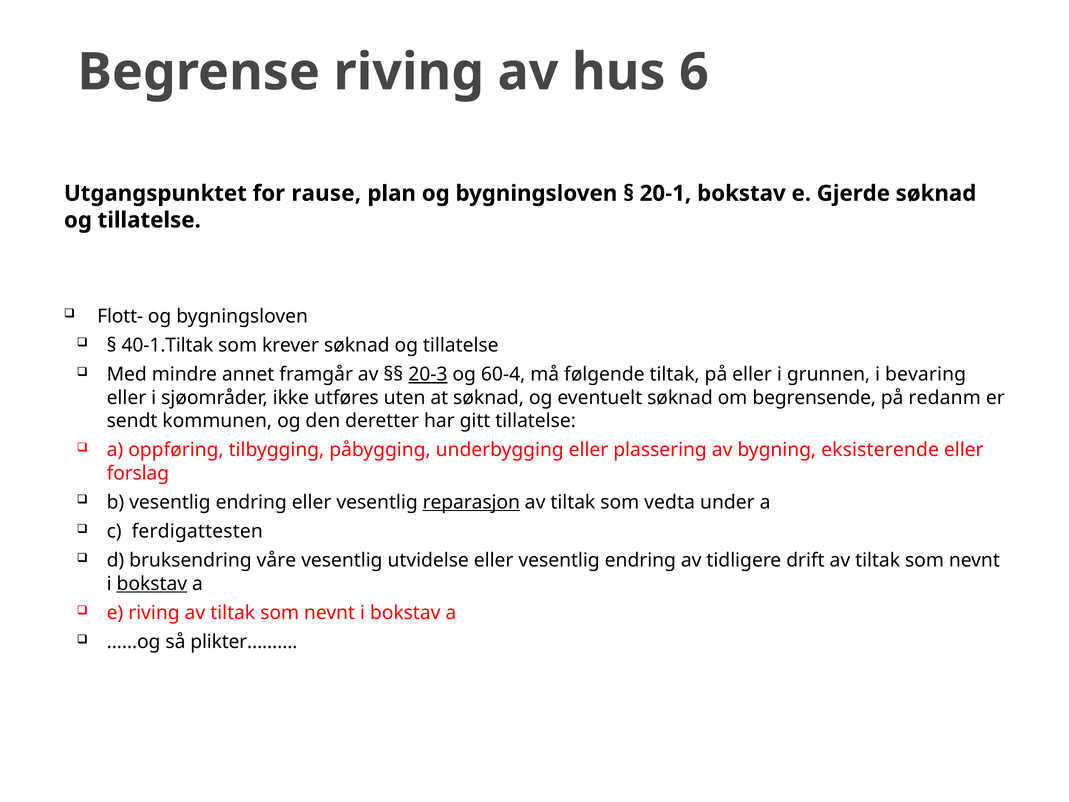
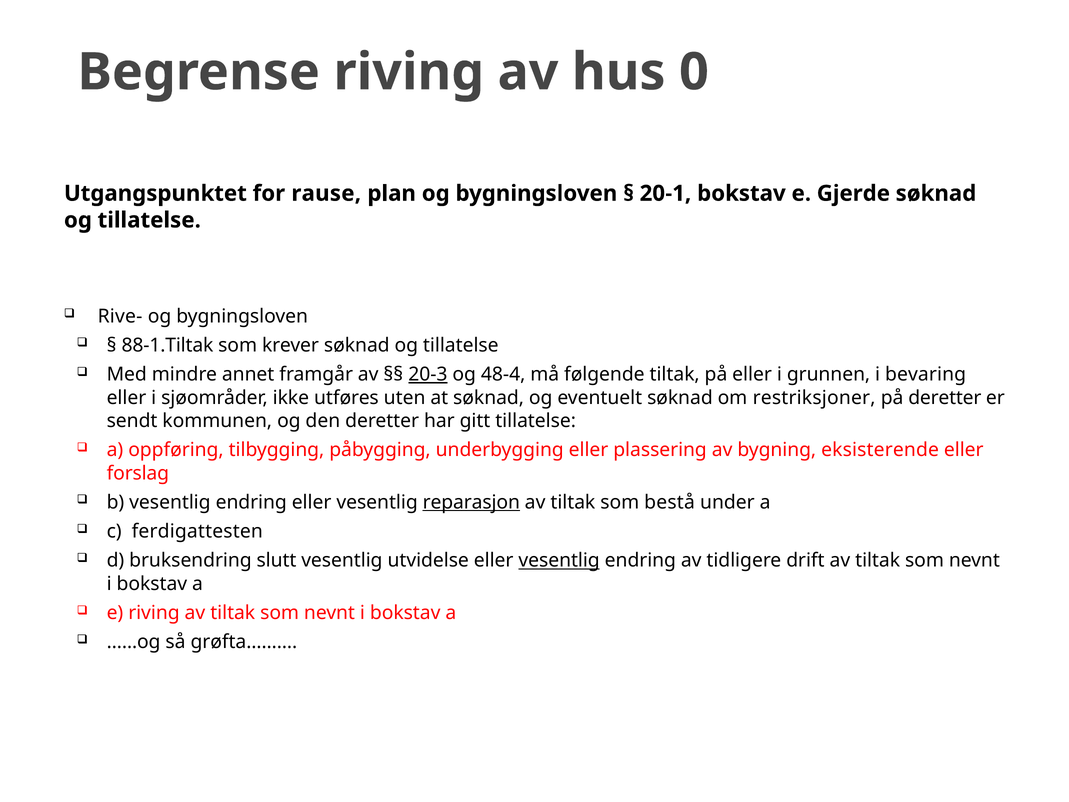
6: 6 -> 0
Flott-: Flott- -> Rive-
40-1.Tiltak: 40-1.Tiltak -> 88-1.Tiltak
60-4: 60-4 -> 48-4
begrensende: begrensende -> restriksjoner
på redanm: redanm -> deretter
vedta: vedta -> bestå
våre: våre -> slutt
vesentlig at (559, 560) underline: none -> present
bokstav at (152, 584) underline: present -> none
plikter………: plikter……… -> grøfta………
